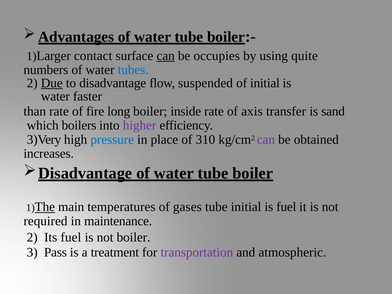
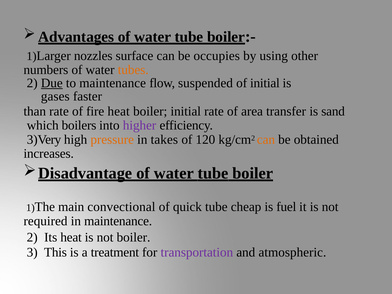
contact: contact -> nozzles
can at (166, 56) underline: present -> none
quite: quite -> other
tubes colour: blue -> orange
to disadvantage: disadvantage -> maintenance
water at (55, 96): water -> gases
fire long: long -> heat
boiler inside: inside -> initial
axis: axis -> area
pressure colour: blue -> orange
place: place -> takes
310: 310 -> 120
can at (266, 140) colour: purple -> orange
The underline: present -> none
temperatures: temperatures -> convectional
gases: gases -> quick
tube initial: initial -> cheap
Its fuel: fuel -> heat
Pass: Pass -> This
